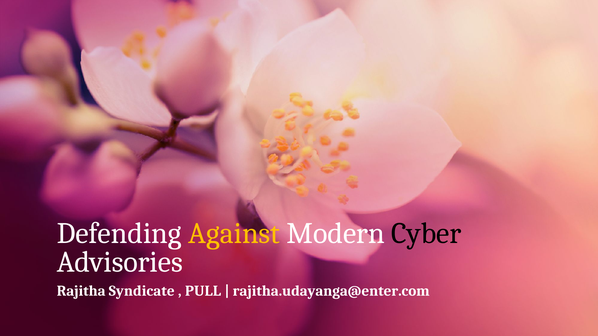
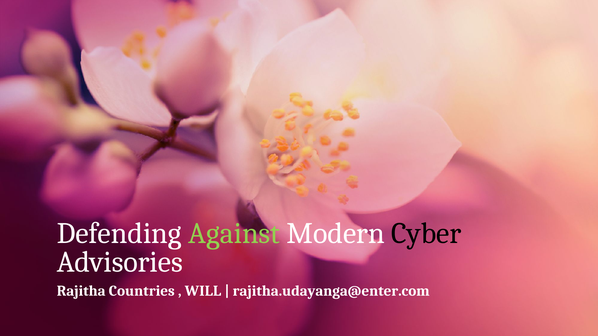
Against colour: yellow -> light green
Syndicate: Syndicate -> Countries
PULL: PULL -> WILL
